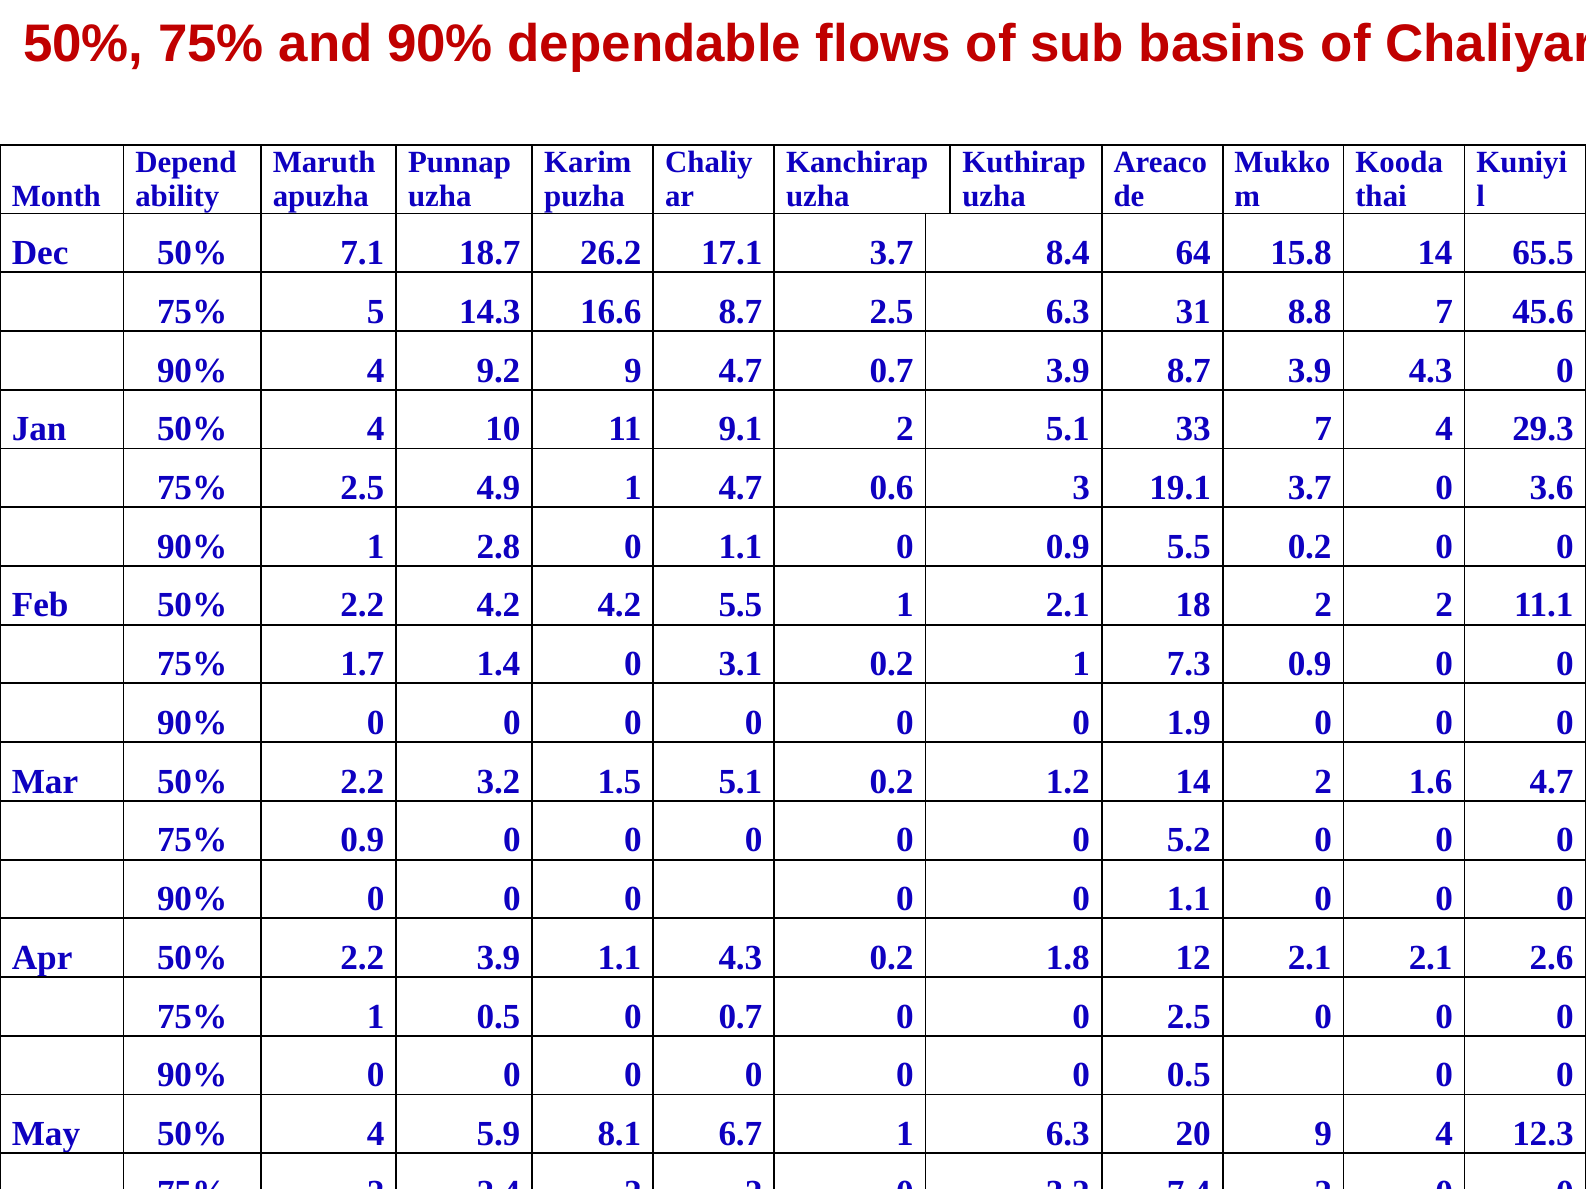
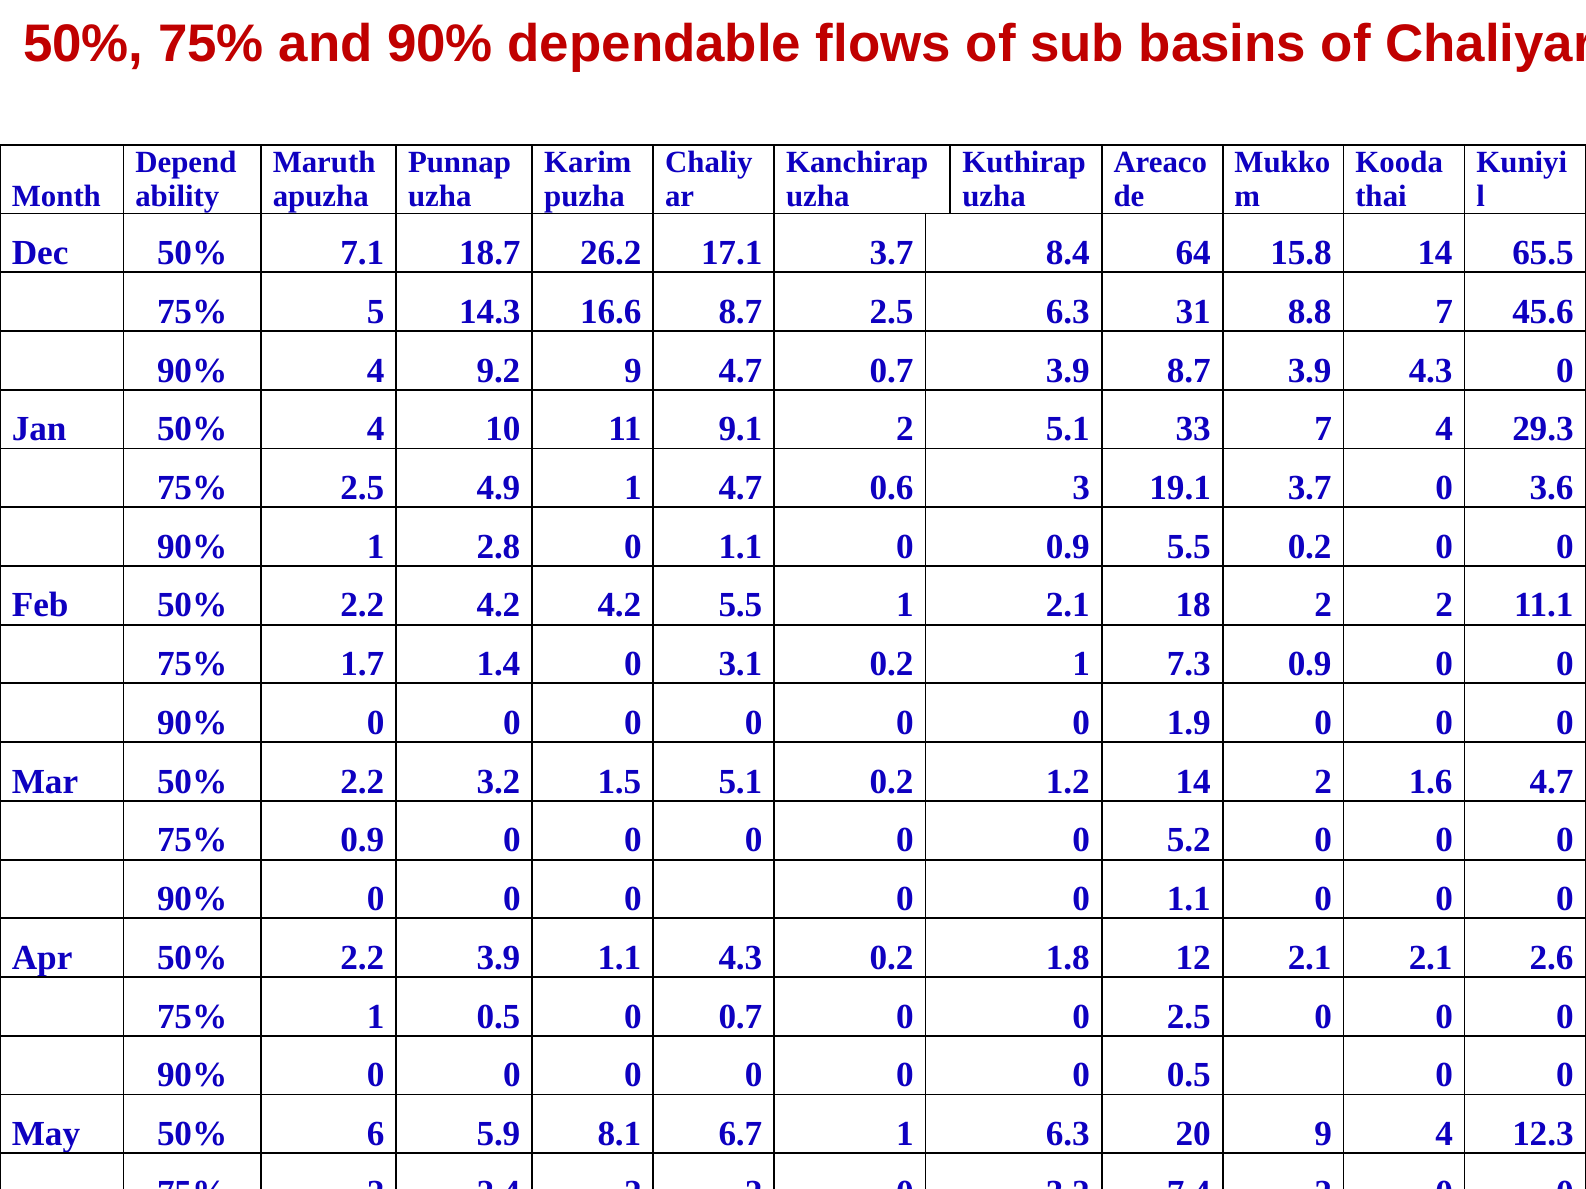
May 50% 4: 4 -> 6
